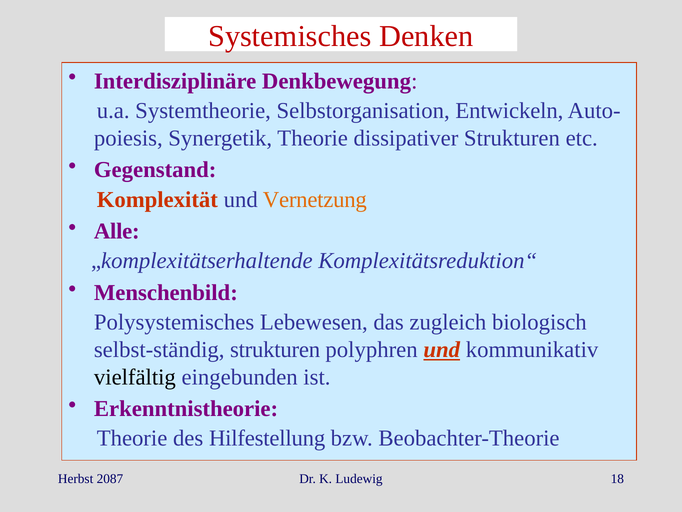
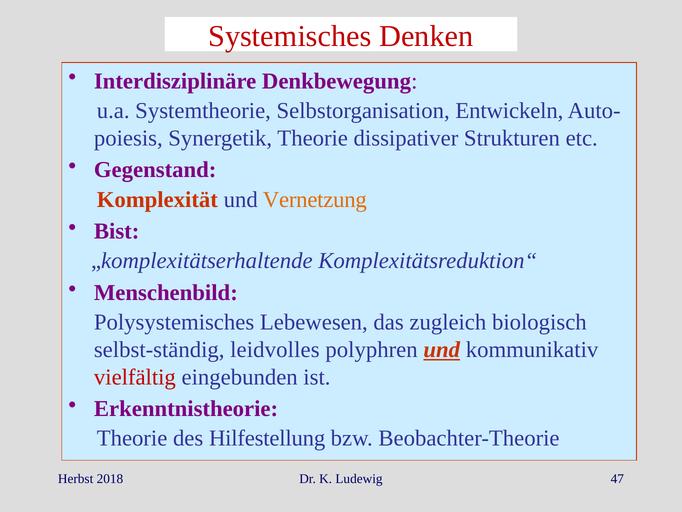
Alle: Alle -> Bist
selbst-ständig strukturen: strukturen -> leidvolles
vielfältig colour: black -> red
2087: 2087 -> 2018
18: 18 -> 47
